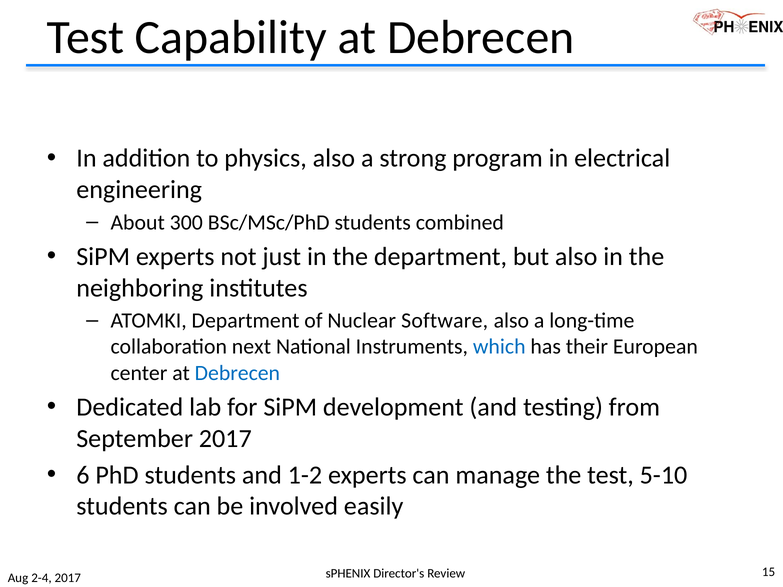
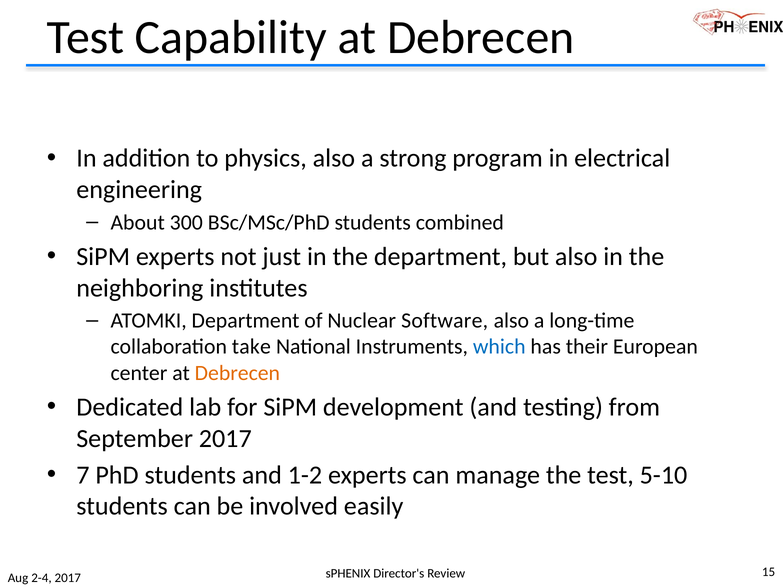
next: next -> take
Debrecen at (237, 373) colour: blue -> orange
6: 6 -> 7
